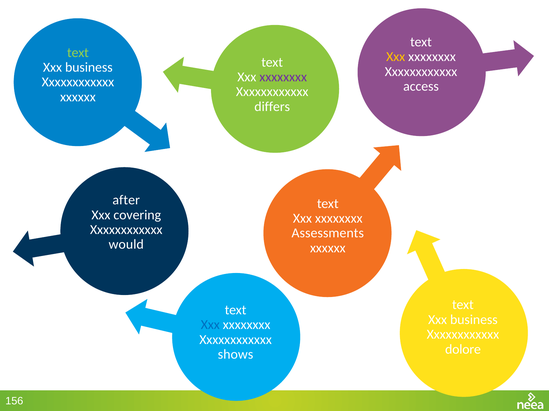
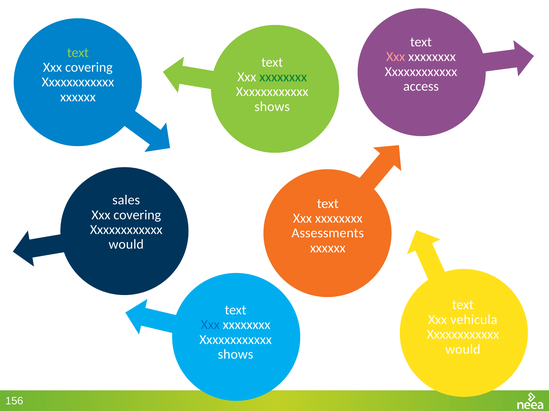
Xxx at (396, 57) colour: yellow -> pink
business at (89, 67): business -> covering
xxxxxxxx at (283, 77) colour: purple -> green
differs at (272, 107): differs -> shows
after: after -> sales
business at (474, 320): business -> vehicula
dolore at (463, 350): dolore -> would
